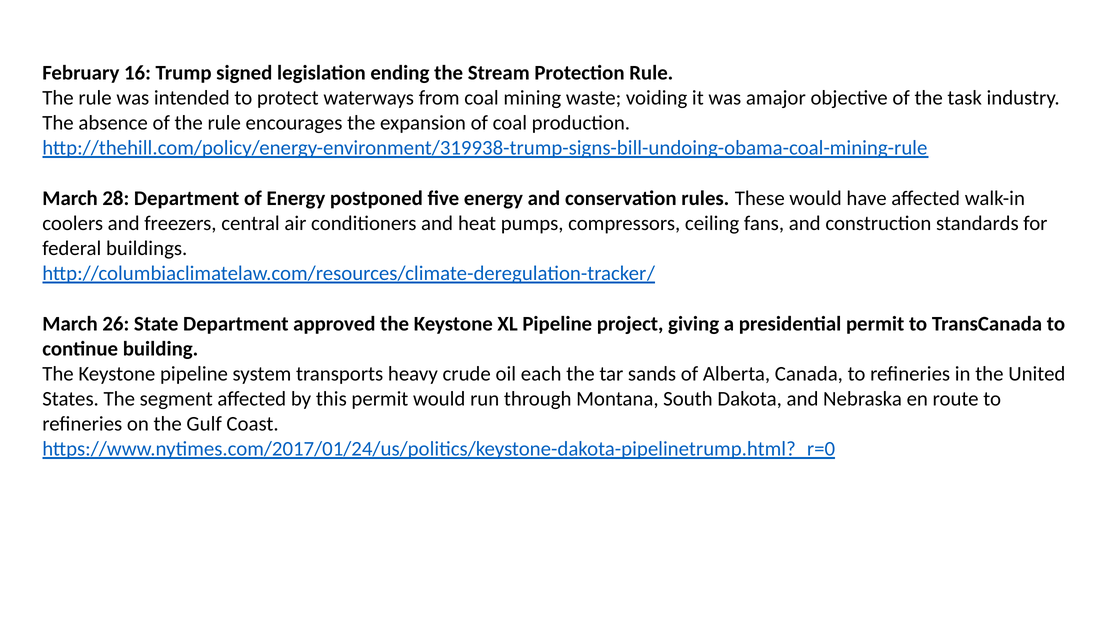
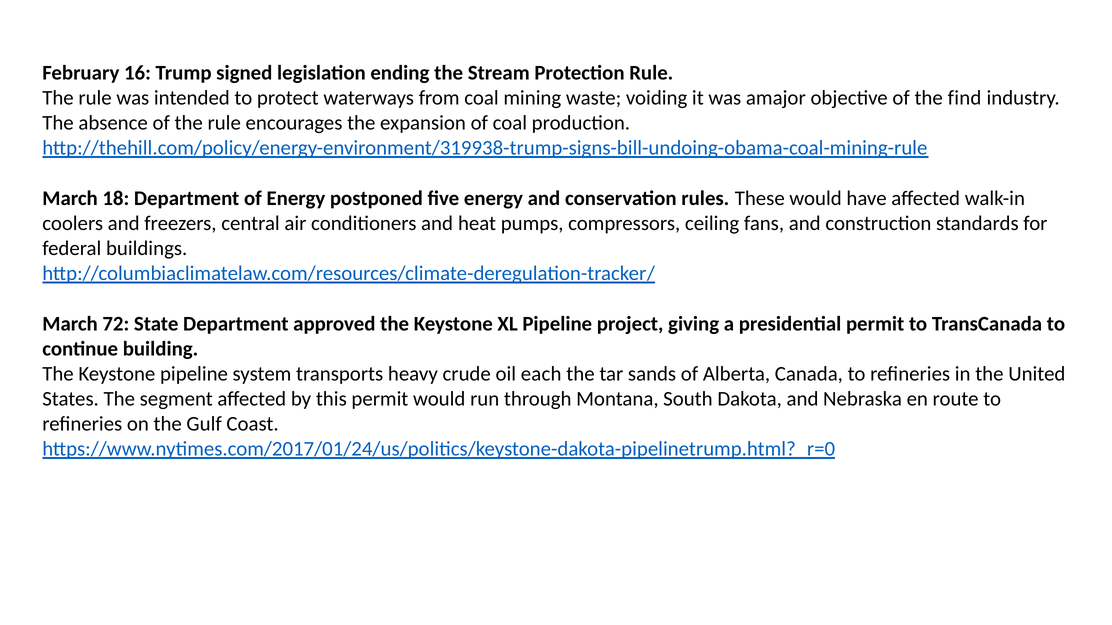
task: task -> find
28: 28 -> 18
26: 26 -> 72
